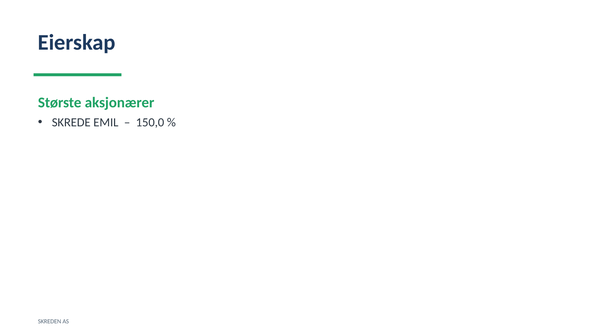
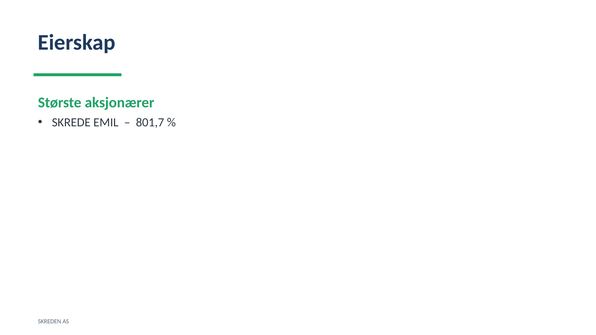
150,0: 150,0 -> 801,7
